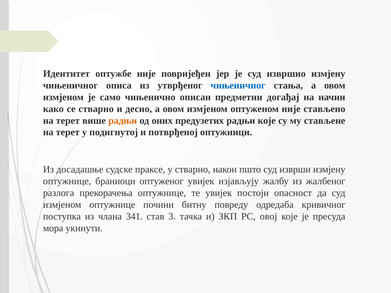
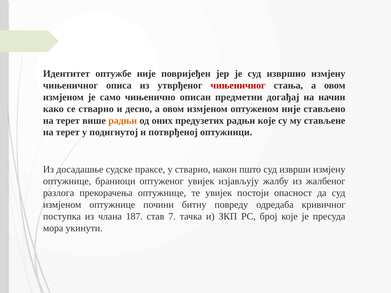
чињеничног at (238, 85) colour: blue -> red
341: 341 -> 187
3: 3 -> 7
овој: овој -> број
